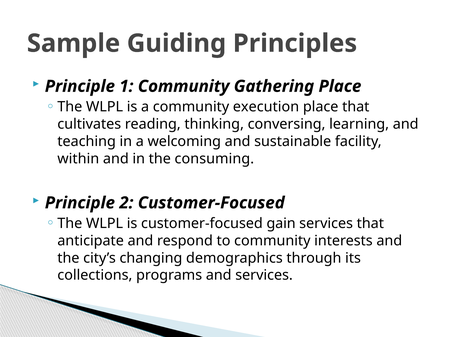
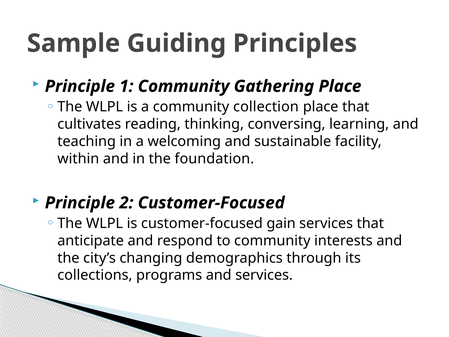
execution: execution -> collection
consuming: consuming -> foundation
